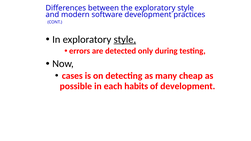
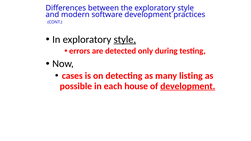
cheap: cheap -> listing
habits: habits -> house
development at (188, 86) underline: none -> present
